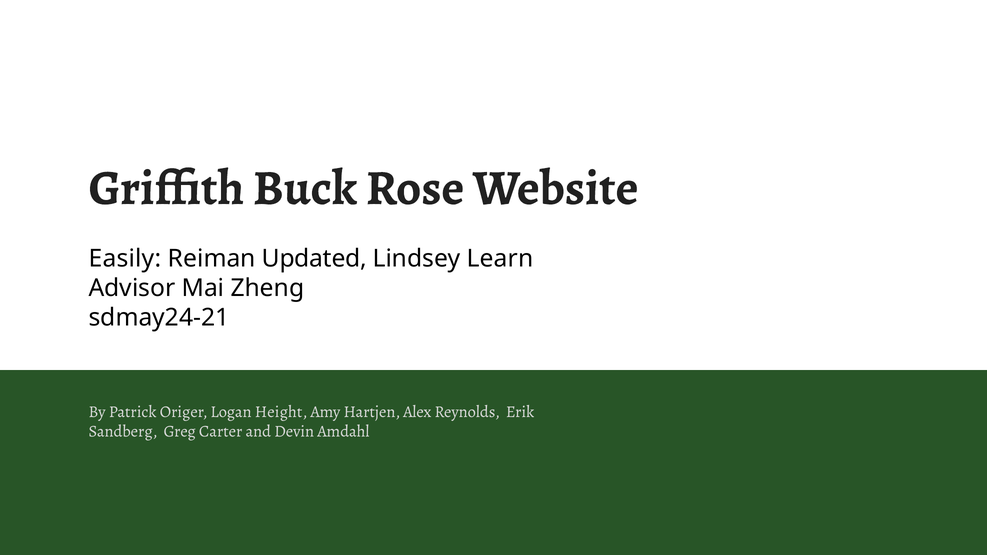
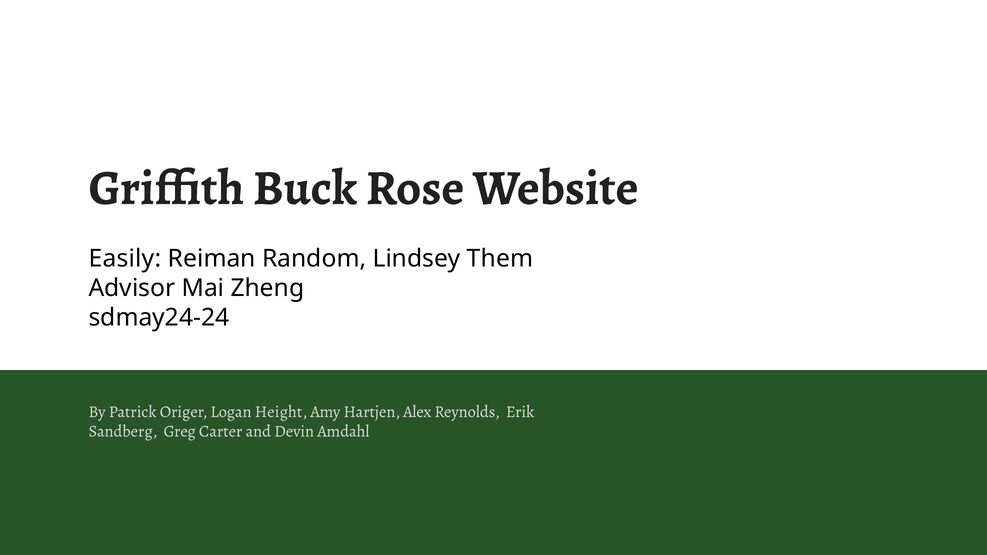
Updated: Updated -> Random
Learn: Learn -> Them
sdmay24-21: sdmay24-21 -> sdmay24-24
